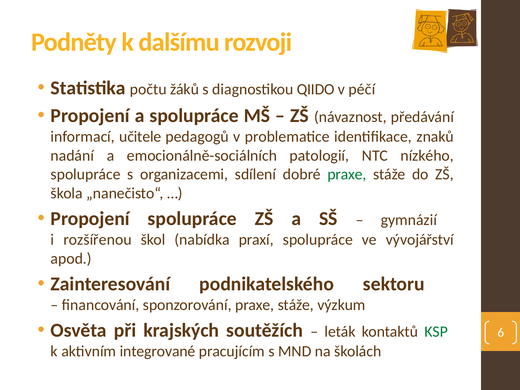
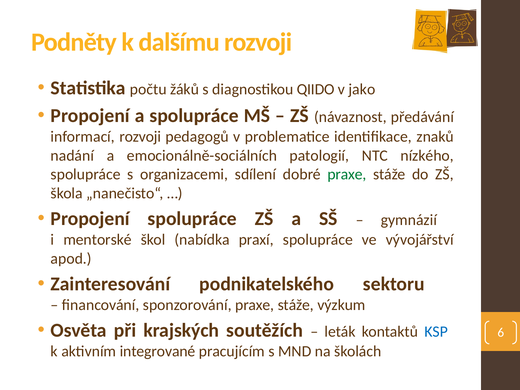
péčí: péčí -> jako
informací učitele: učitele -> rozvoji
rozšířenou: rozšířenou -> mentorské
KSP colour: green -> blue
